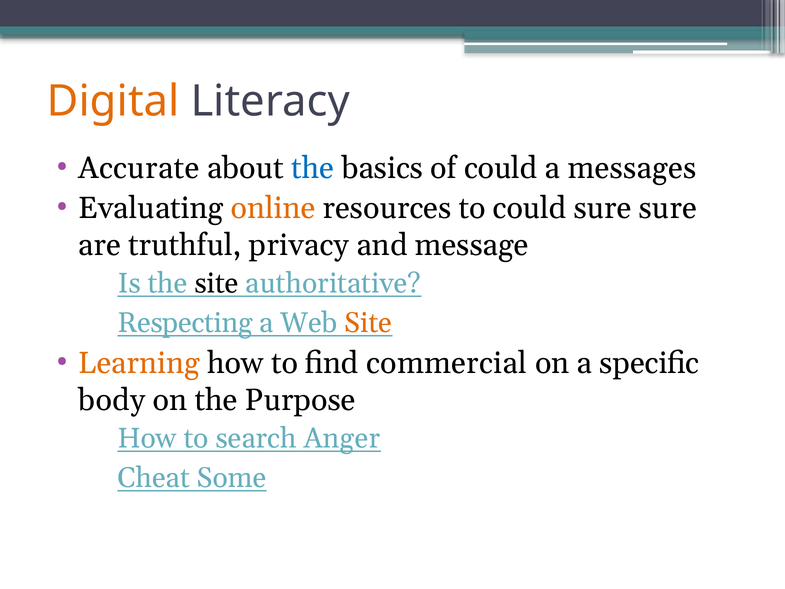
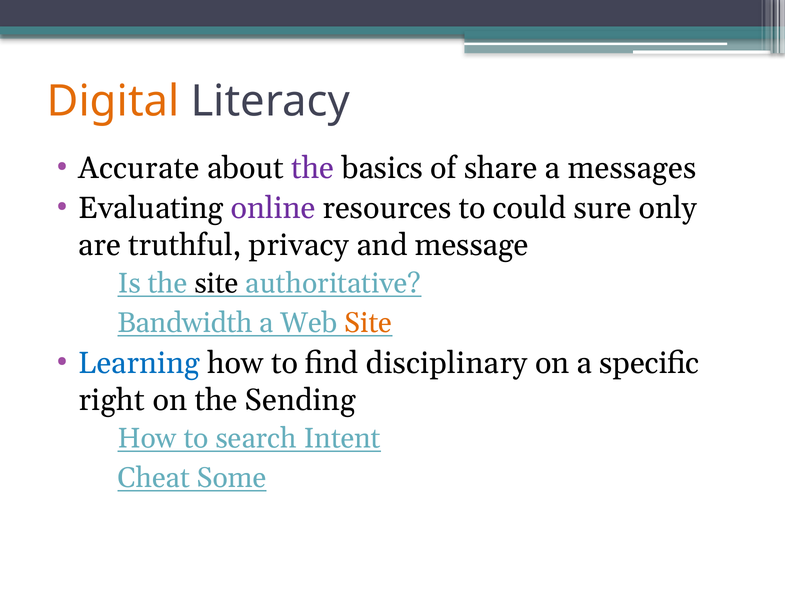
the at (313, 168) colour: blue -> purple
of could: could -> share
online colour: orange -> purple
sure sure: sure -> only
Respecting: Respecting -> Bandwidth
Learning colour: orange -> blue
commercial: commercial -> disciplinary
body: body -> right
Purpose: Purpose -> Sending
Anger: Anger -> Intent
